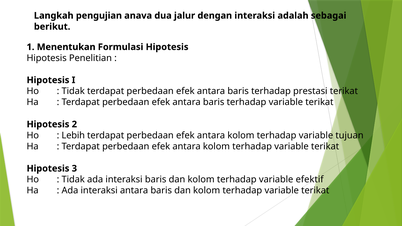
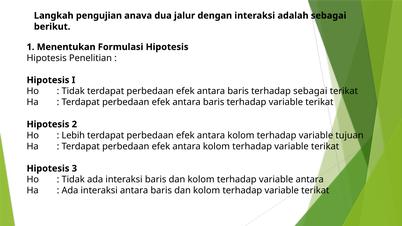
terhadap prestasi: prestasi -> sebagai
variable efektif: efektif -> antara
